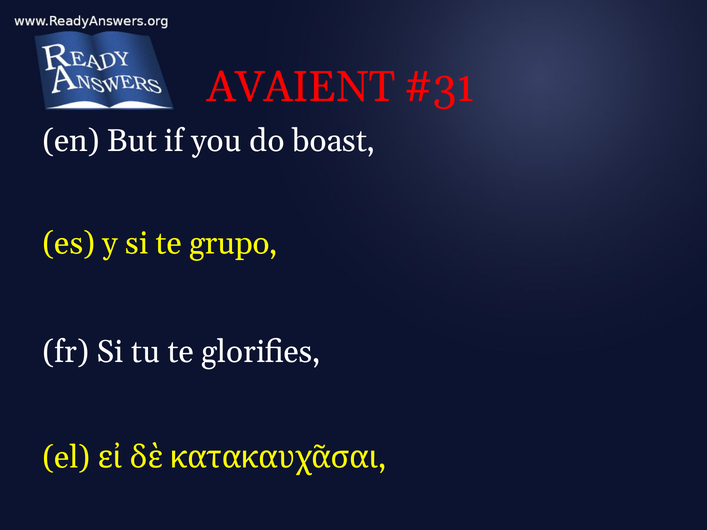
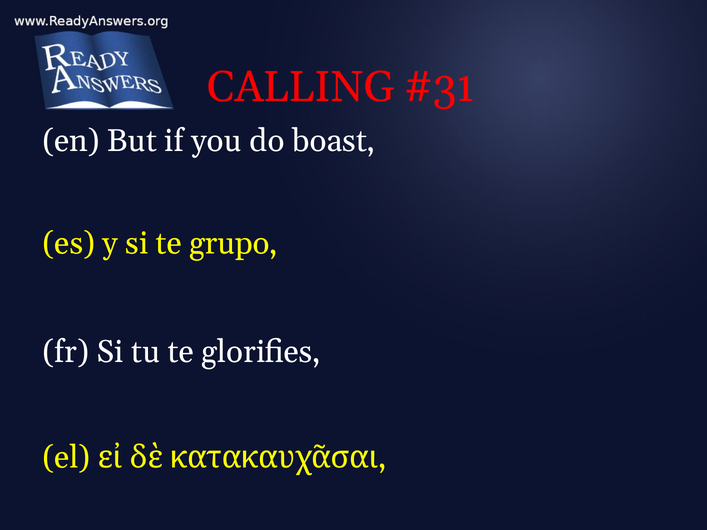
AVAIENT: AVAIENT -> CALLING
